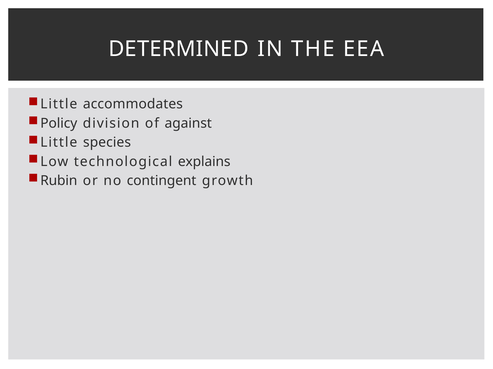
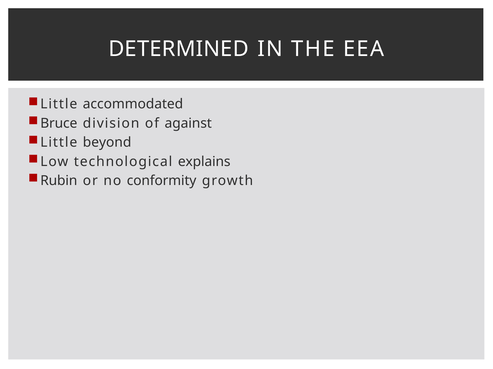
accommodates: accommodates -> accommodated
Policy: Policy -> Bruce
species: species -> beyond
contingent: contingent -> conformity
